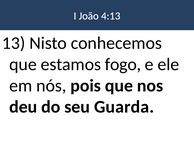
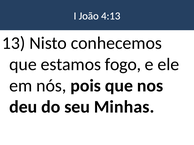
Guarda: Guarda -> Minhas
